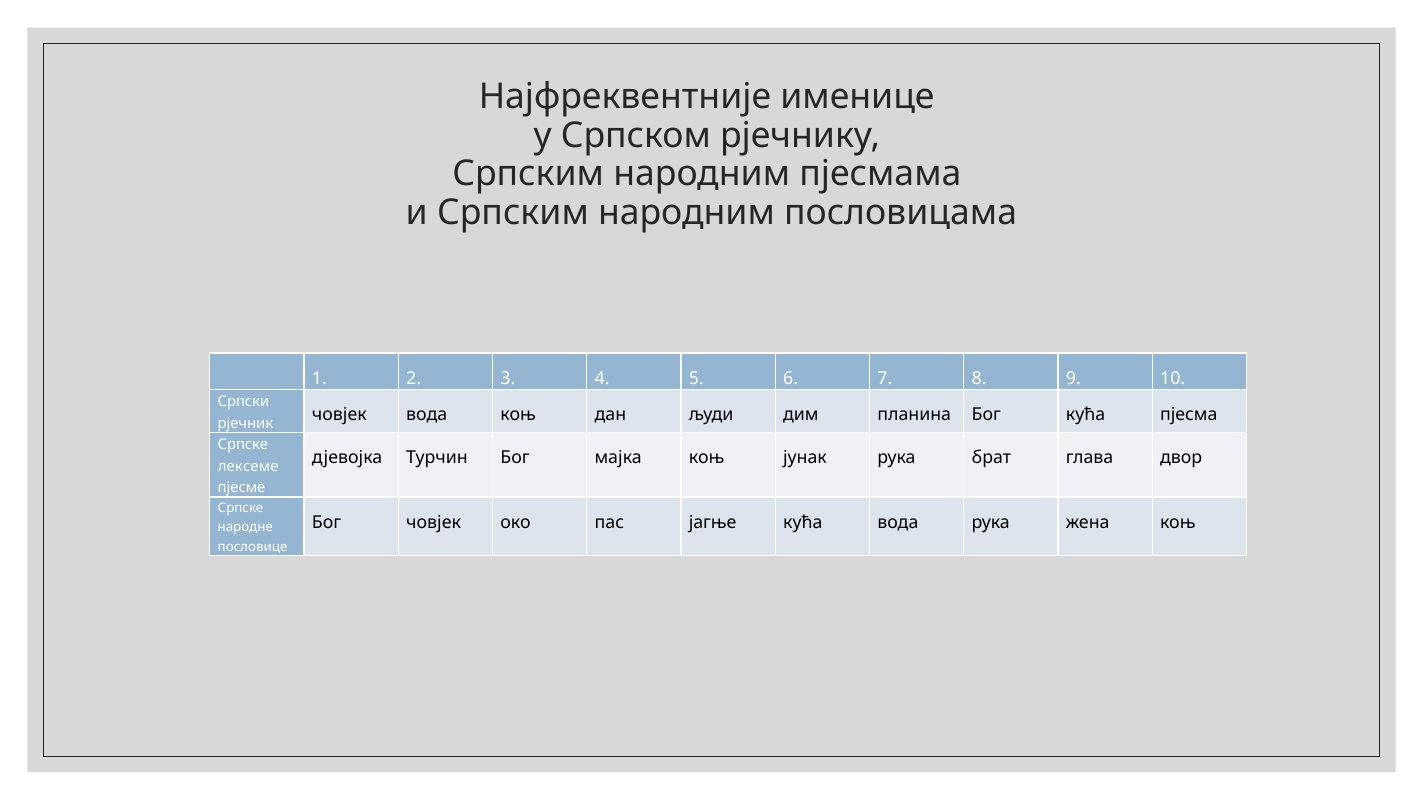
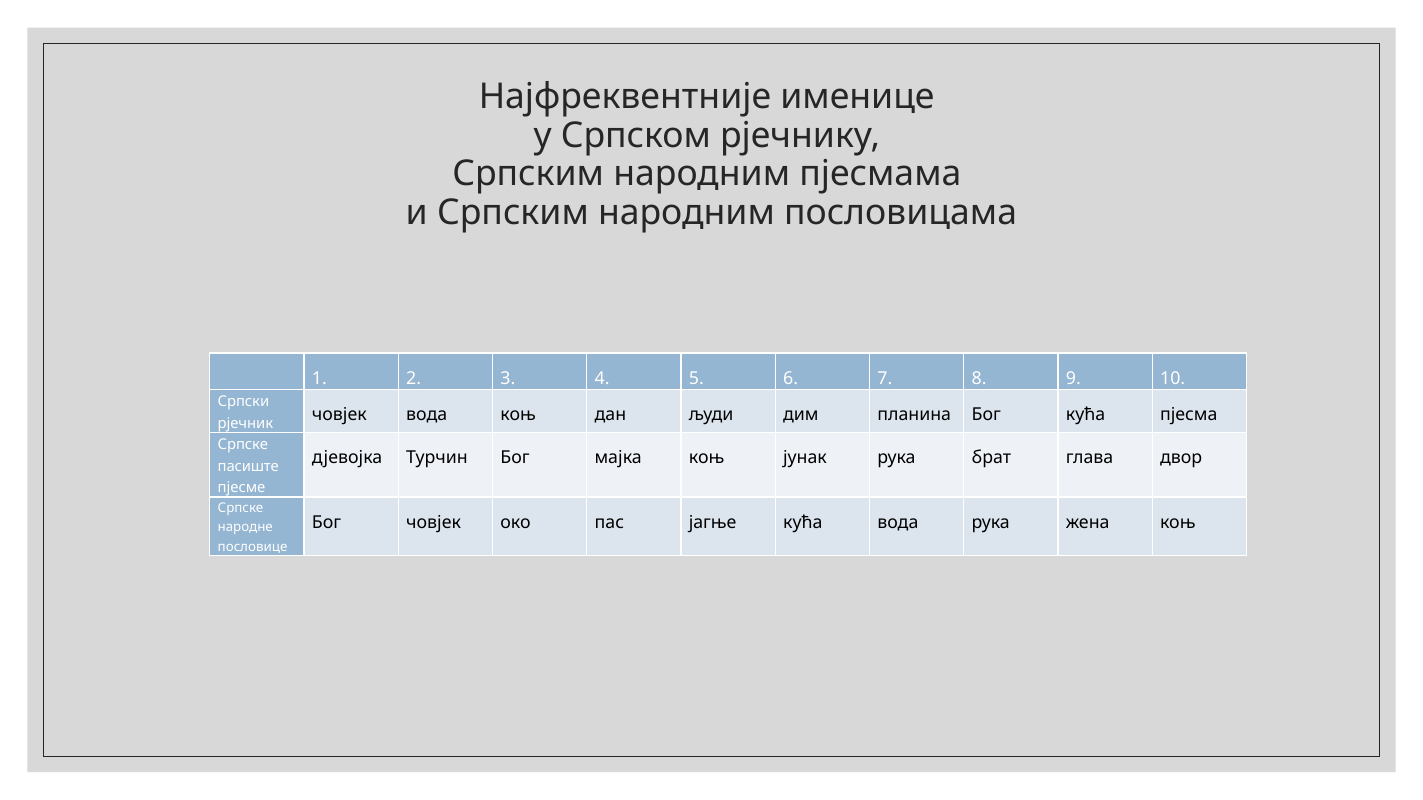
лексеме: лексеме -> пасиште
